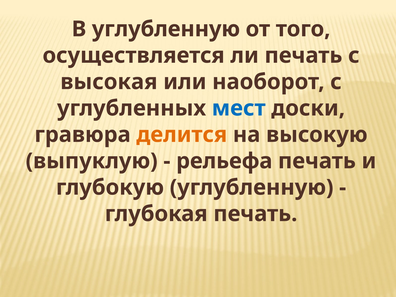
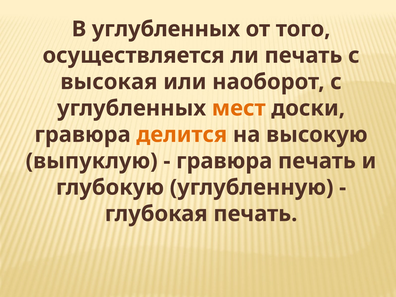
В углубленную: углубленную -> углубленных
мест colour: blue -> orange
рельефа at (224, 161): рельефа -> гравюра
